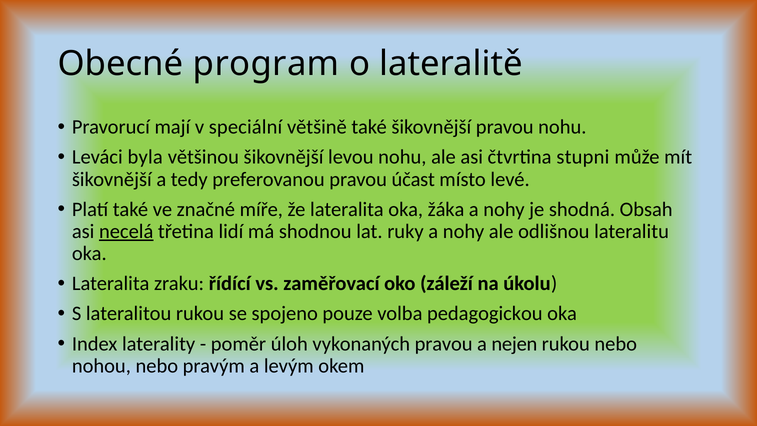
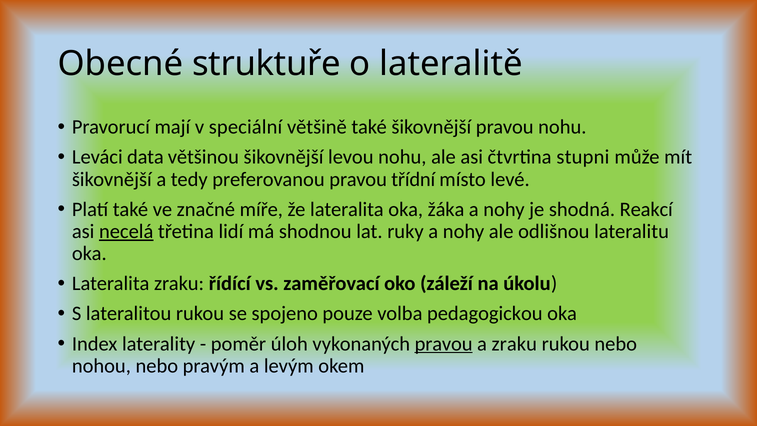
program: program -> struktuře
byla: byla -> data
účast: účast -> třídní
Obsah: Obsah -> Reakcí
pravou at (444, 344) underline: none -> present
a nejen: nejen -> zraku
